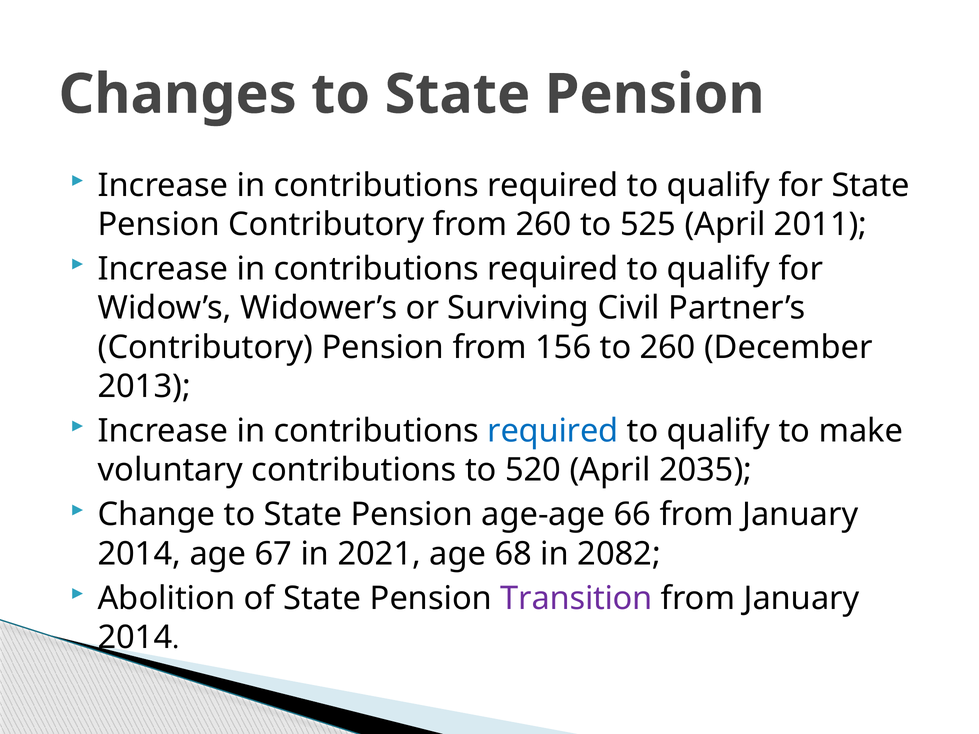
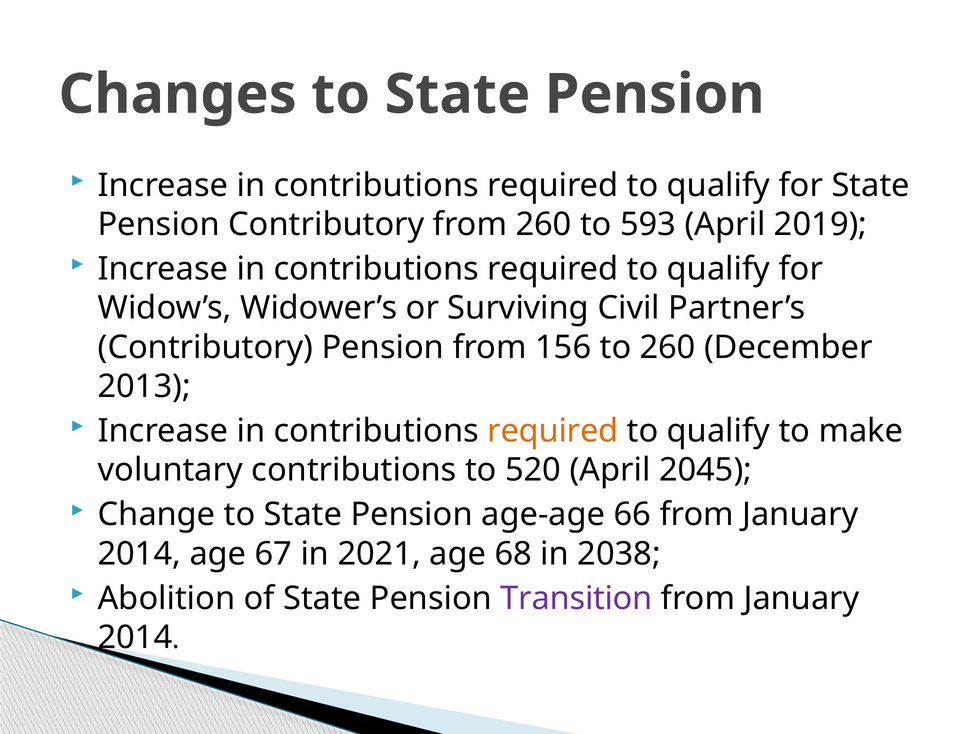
525: 525 -> 593
2011: 2011 -> 2019
required at (553, 431) colour: blue -> orange
2035: 2035 -> 2045
2082: 2082 -> 2038
